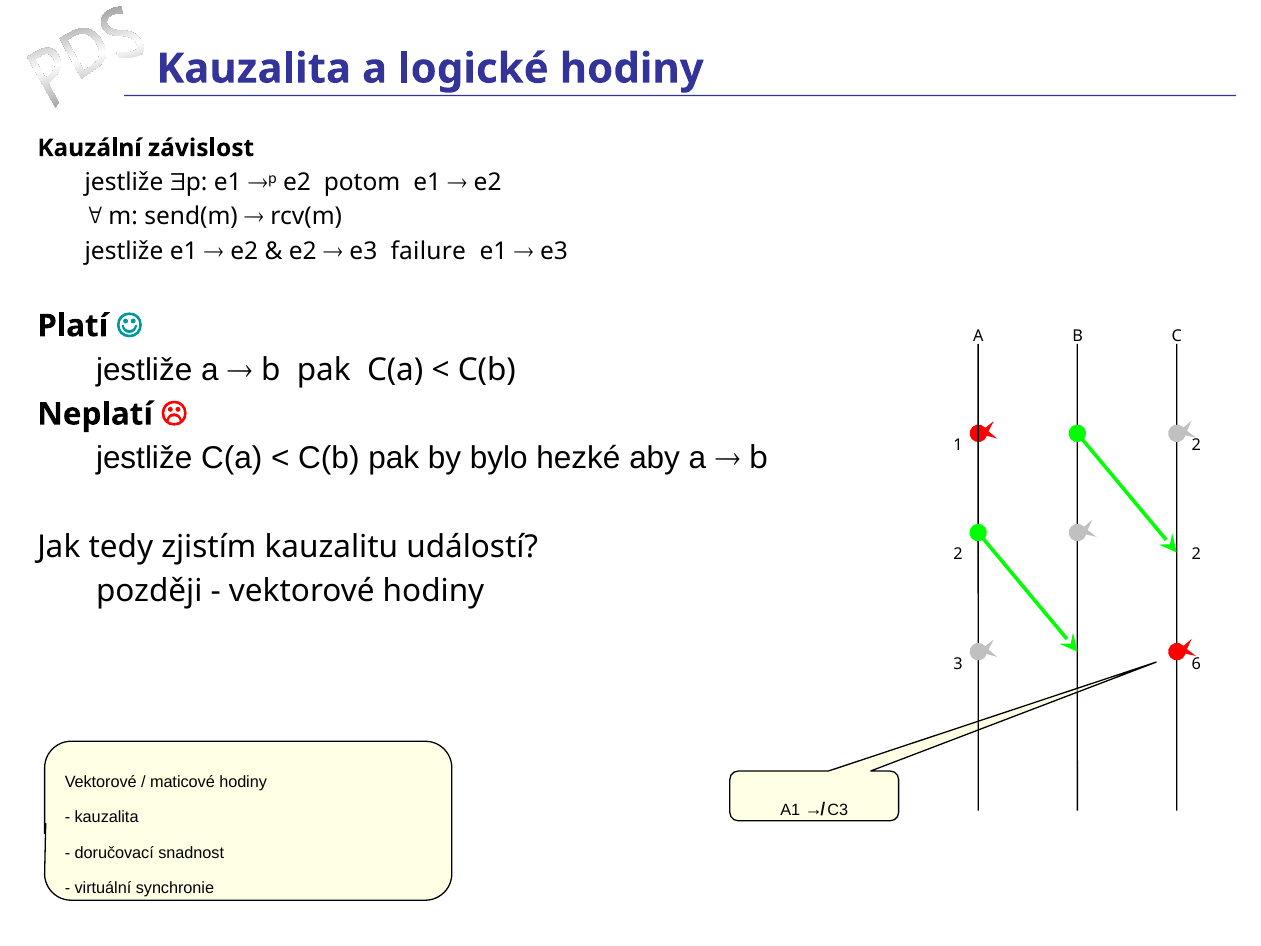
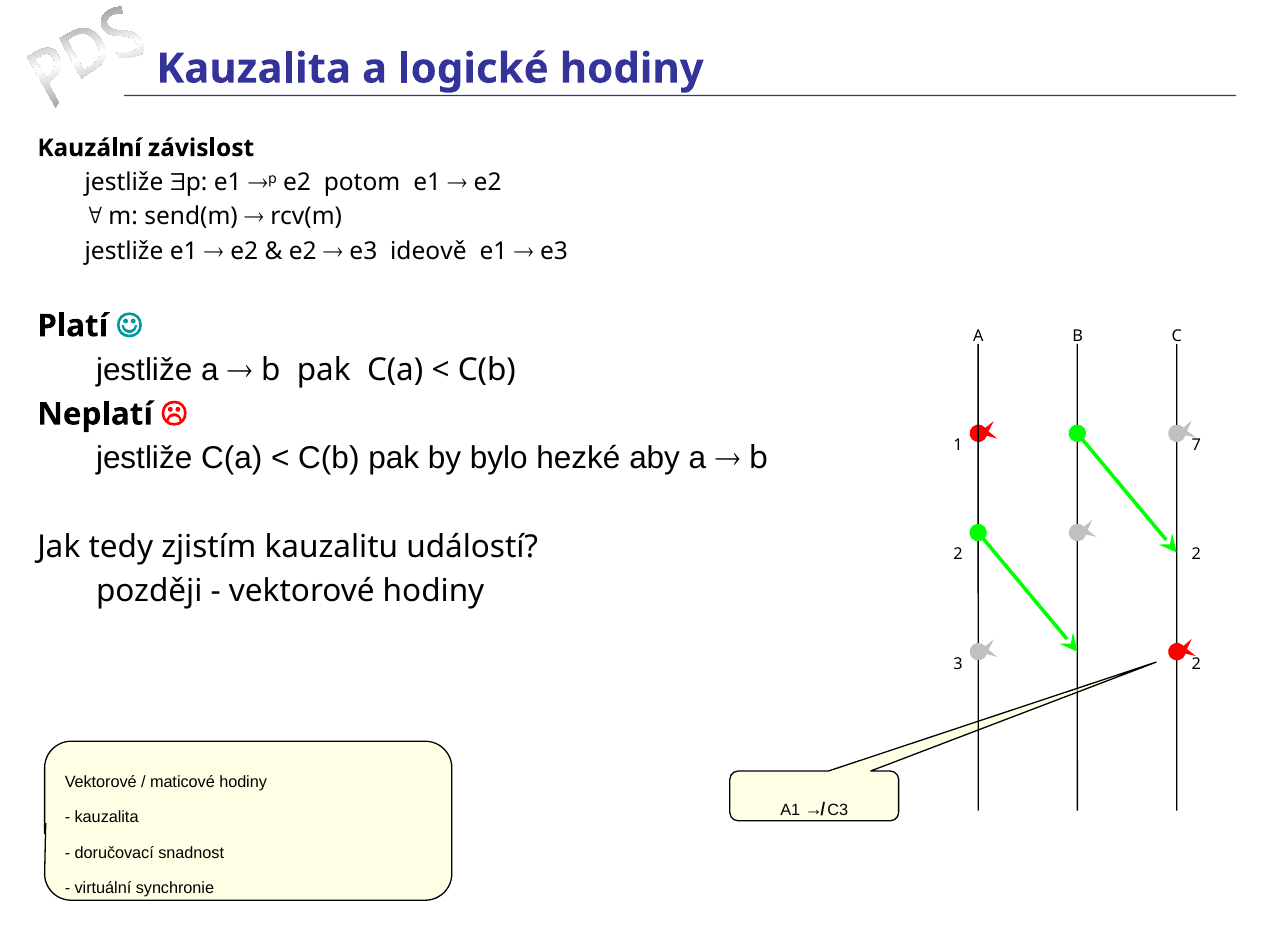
failure: failure -> ideově
1 2: 2 -> 7
3 6: 6 -> 2
